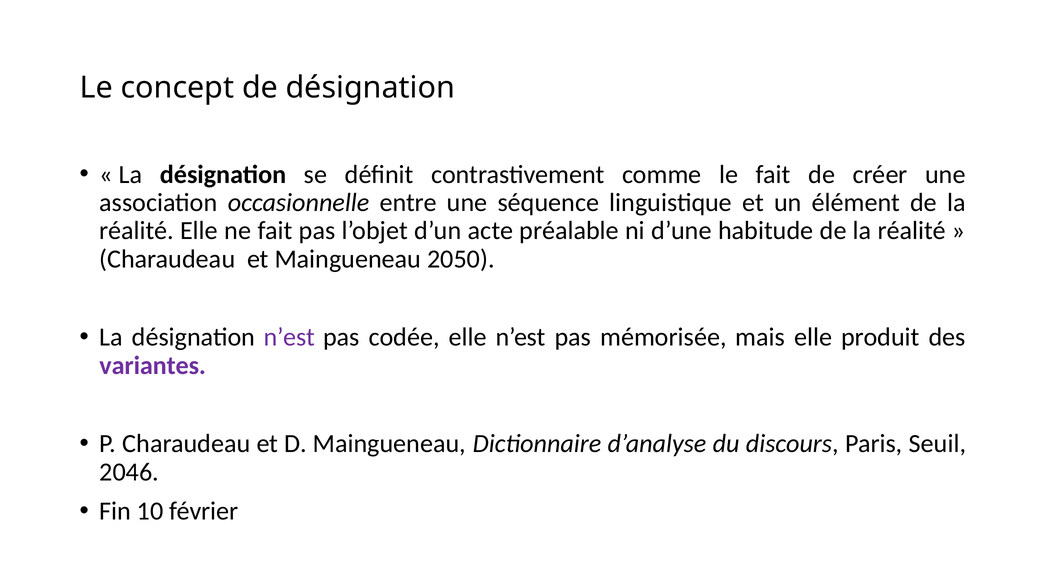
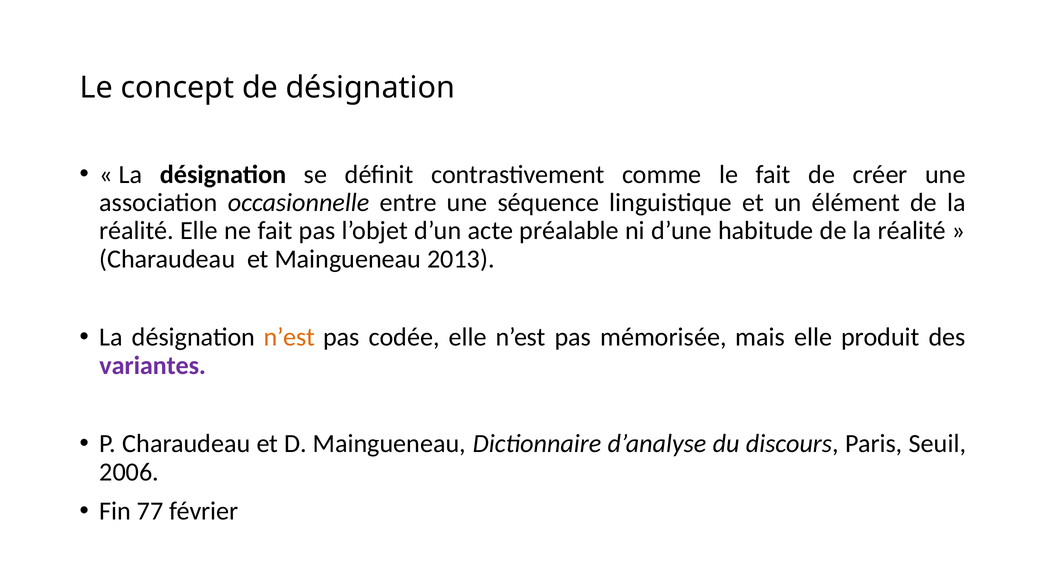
2050: 2050 -> 2013
n’est at (289, 337) colour: purple -> orange
2046: 2046 -> 2006
10: 10 -> 77
